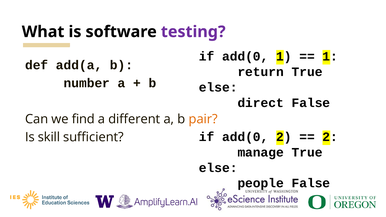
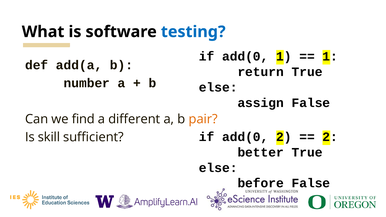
testing colour: purple -> blue
direct: direct -> assign
manage: manage -> better
people: people -> before
